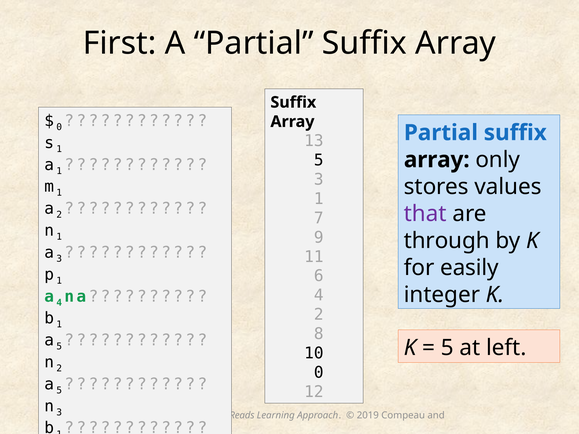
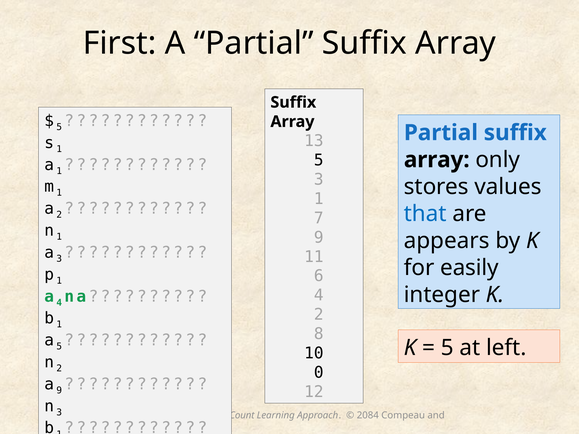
0 at (59, 127): 0 -> 5
that colour: purple -> blue
through: through -> appears
5 at (59, 391): 5 -> 9
Reads: Reads -> Count
2019: 2019 -> 2084
